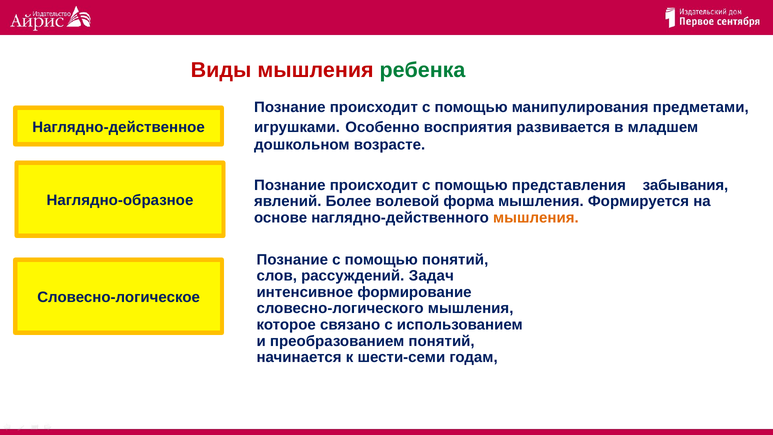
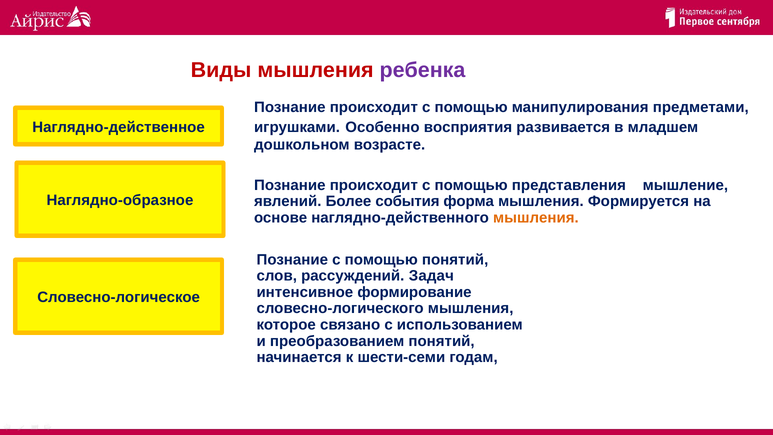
ребенка colour: green -> purple
забывания: забывания -> мышление
волевой: волевой -> события
